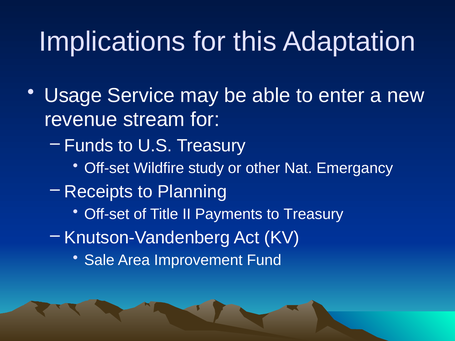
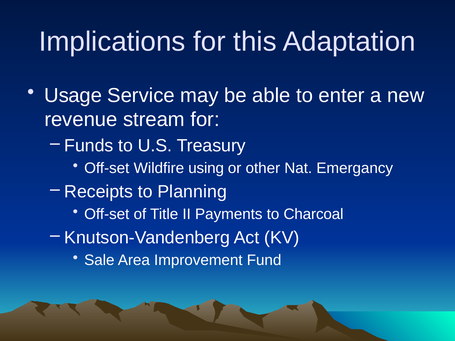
study: study -> using
to Treasury: Treasury -> Charcoal
